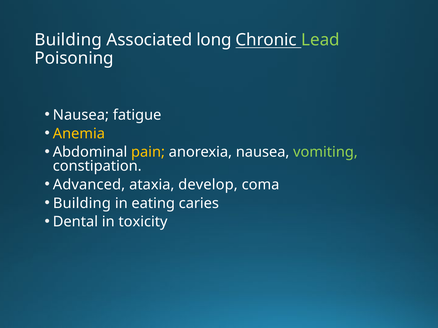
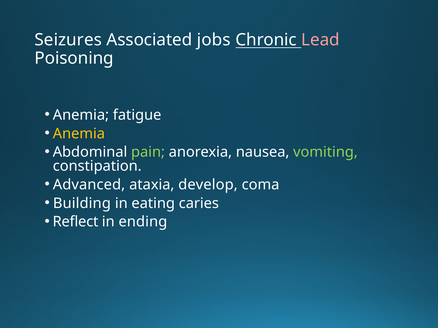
Building at (68, 40): Building -> Seizures
long: long -> jobs
Lead colour: light green -> pink
Nausea at (81, 115): Nausea -> Anemia
pain colour: yellow -> light green
Dental: Dental -> Reflect
toxicity: toxicity -> ending
